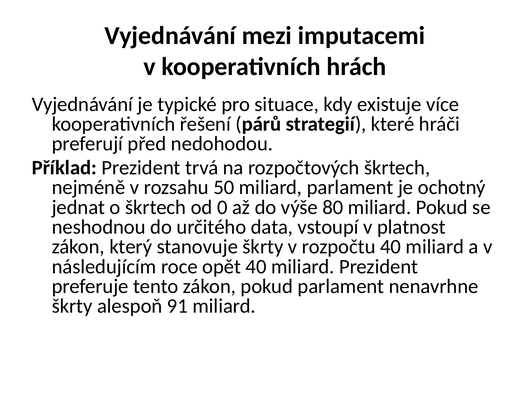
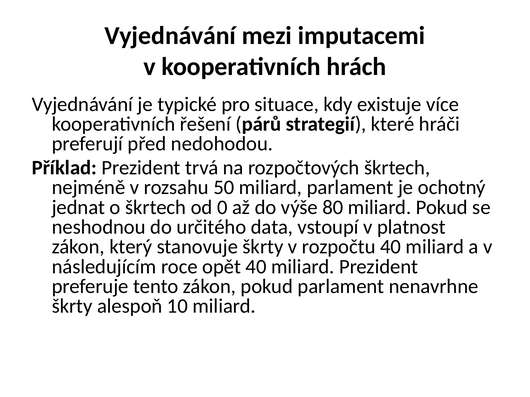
91: 91 -> 10
